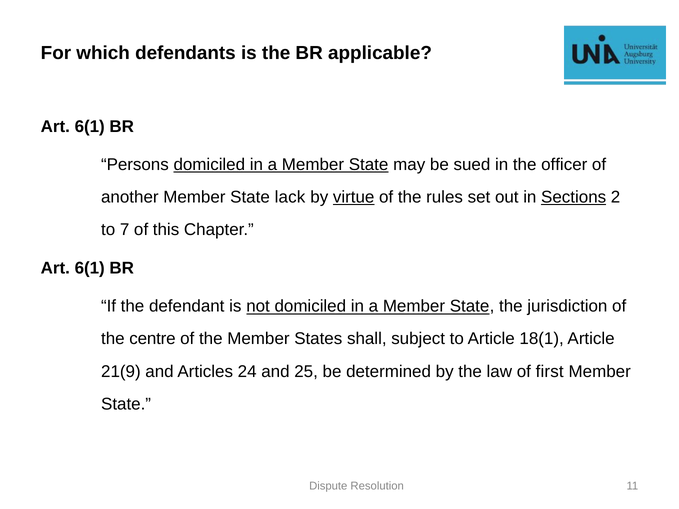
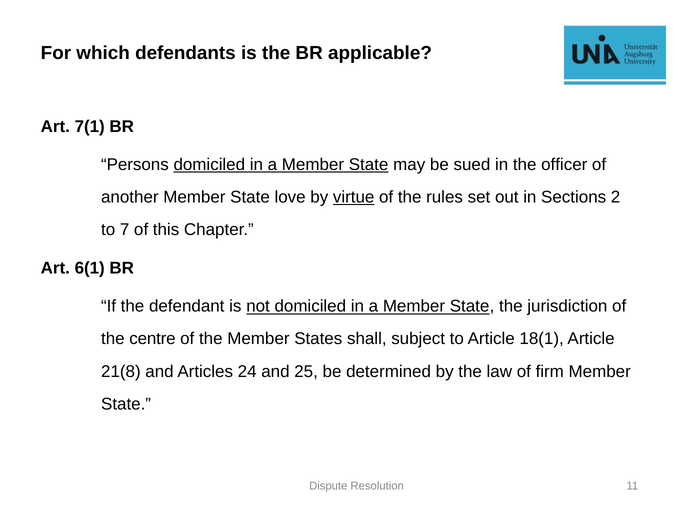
6(1 at (90, 127): 6(1 -> 7(1
lack: lack -> love
Sections underline: present -> none
21(9: 21(9 -> 21(8
first: first -> firm
